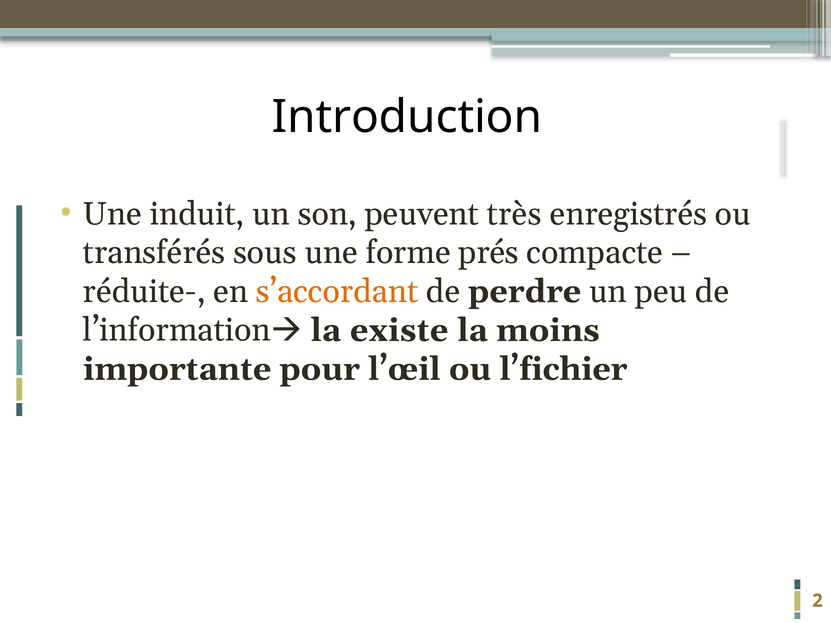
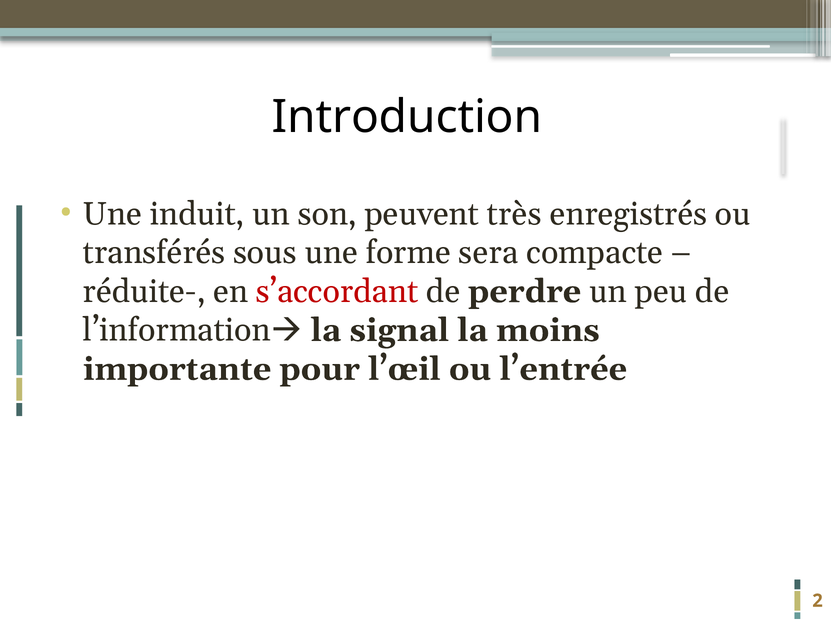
prés: prés -> sera
s’accordant colour: orange -> red
existe: existe -> signal
l’fichier: l’fichier -> l’entrée
